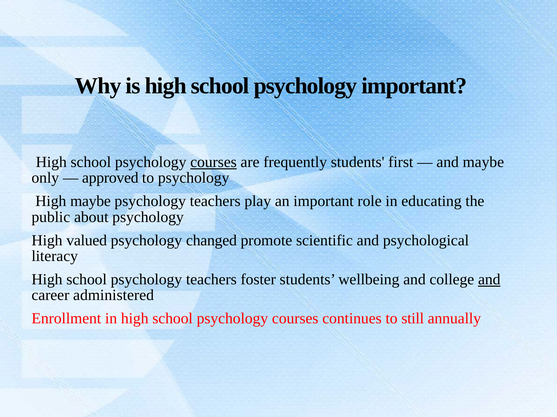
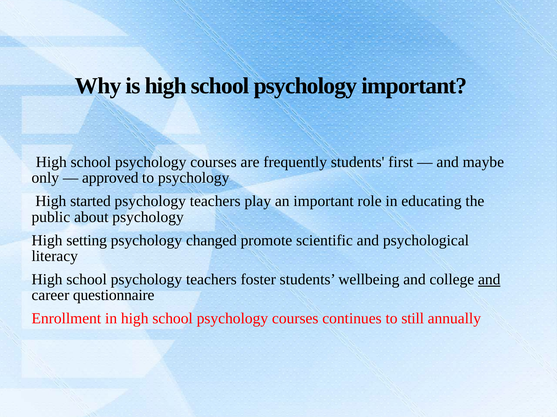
courses at (214, 162) underline: present -> none
High maybe: maybe -> started
valued: valued -> setting
administered: administered -> questionnaire
